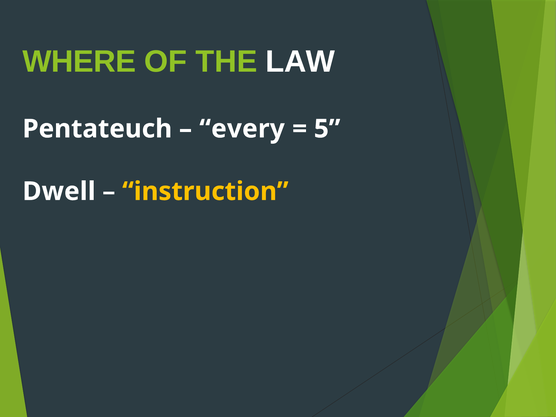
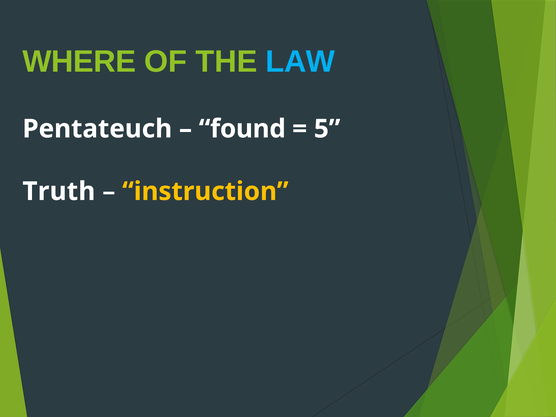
LAW colour: white -> light blue
every: every -> found
Dwell: Dwell -> Truth
